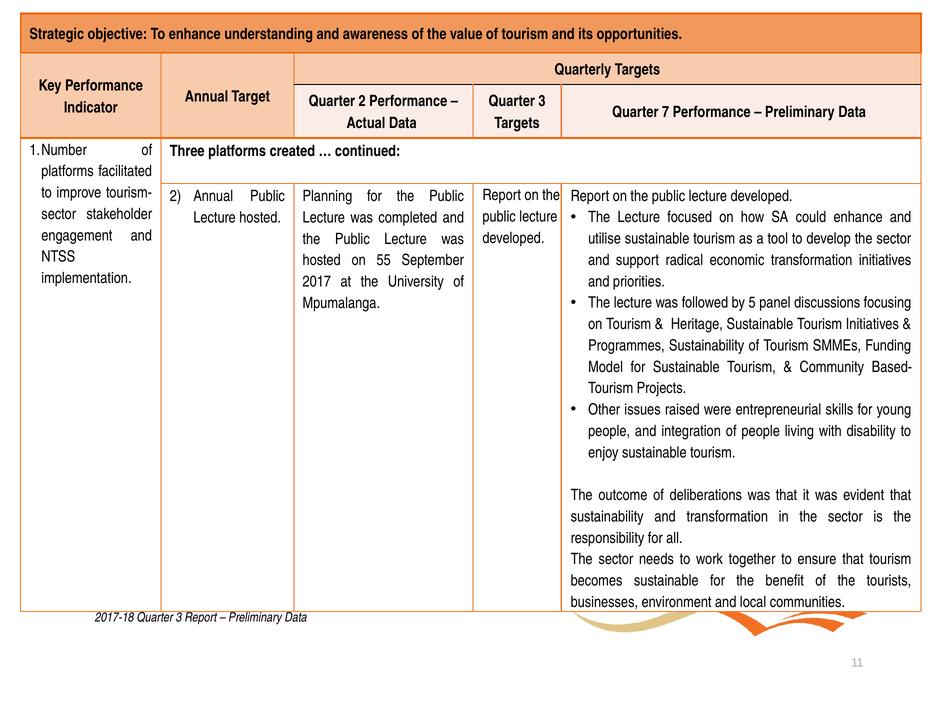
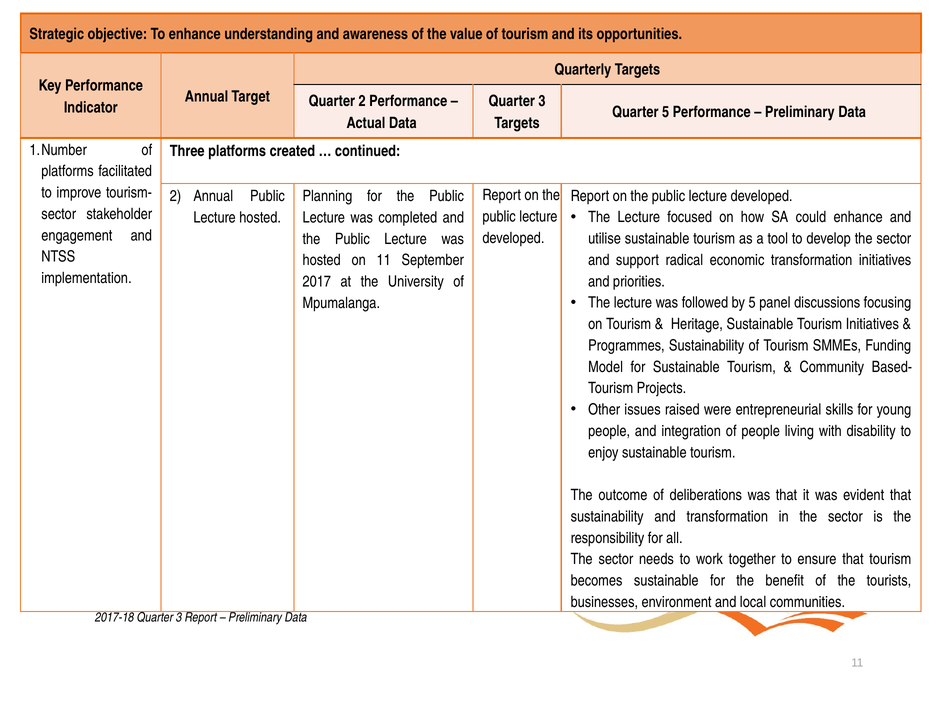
Quarter 7: 7 -> 5
on 55: 55 -> 11
